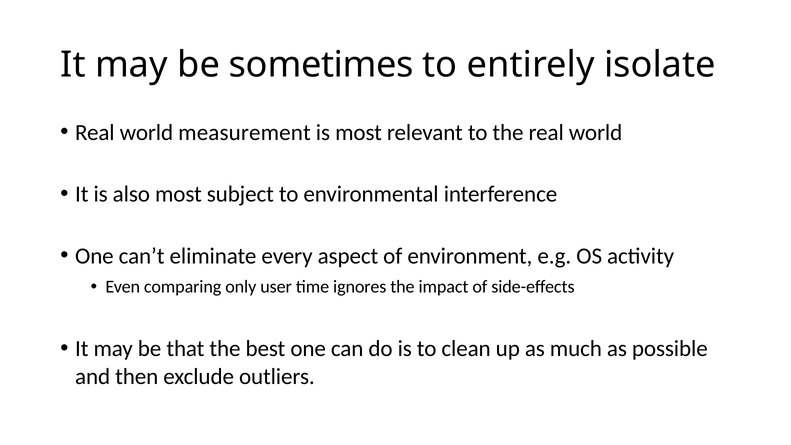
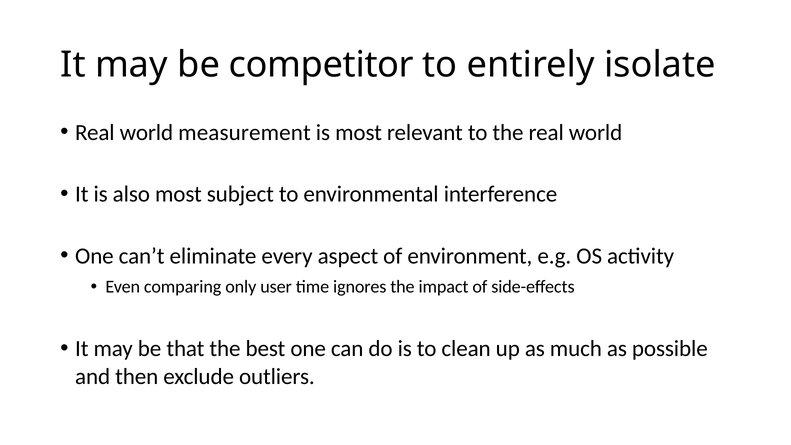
sometimes: sometimes -> competitor
